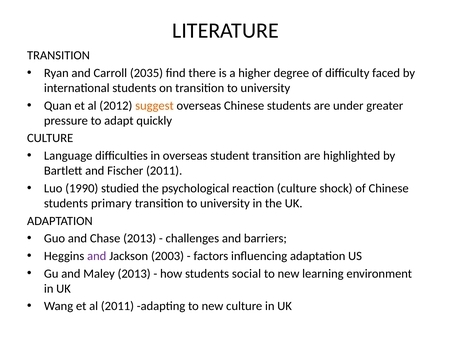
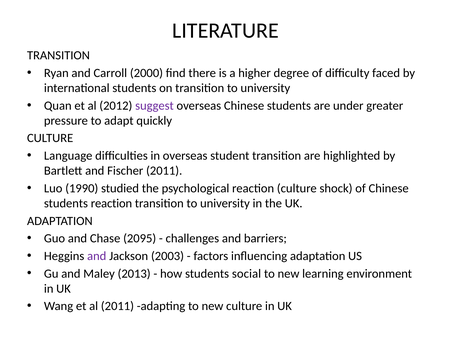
2035: 2035 -> 2000
suggest colour: orange -> purple
students primary: primary -> reaction
Chase 2013: 2013 -> 2095
